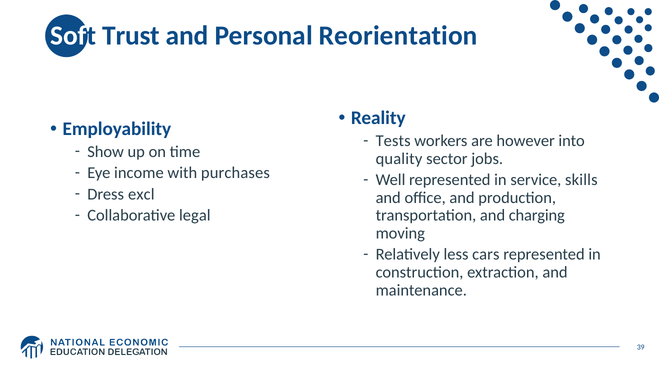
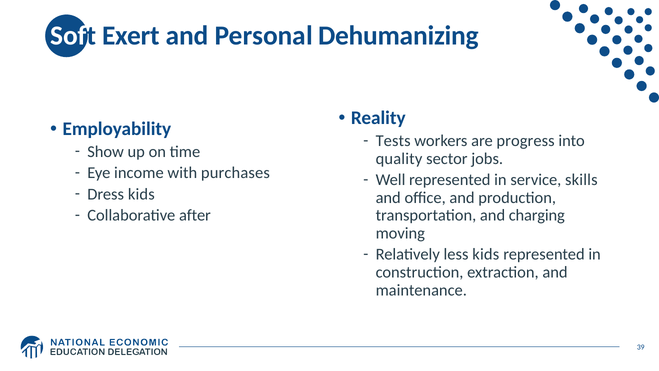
Trust: Trust -> Exert
Reorientation: Reorientation -> Dehumanizing
however: however -> progress
Dress excl: excl -> kids
legal: legal -> after
less cars: cars -> kids
